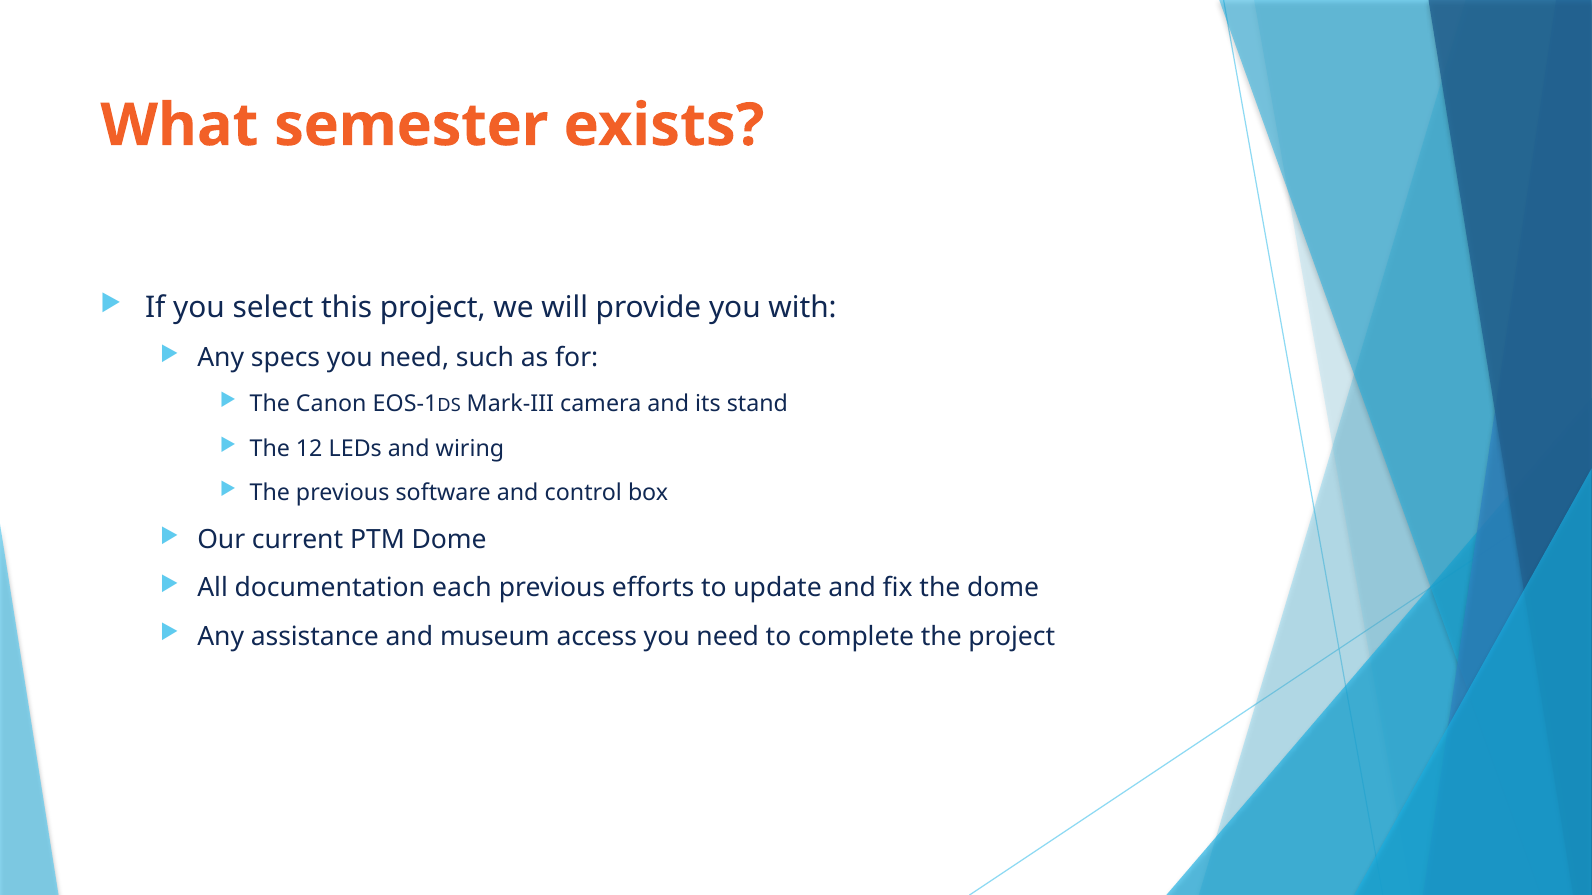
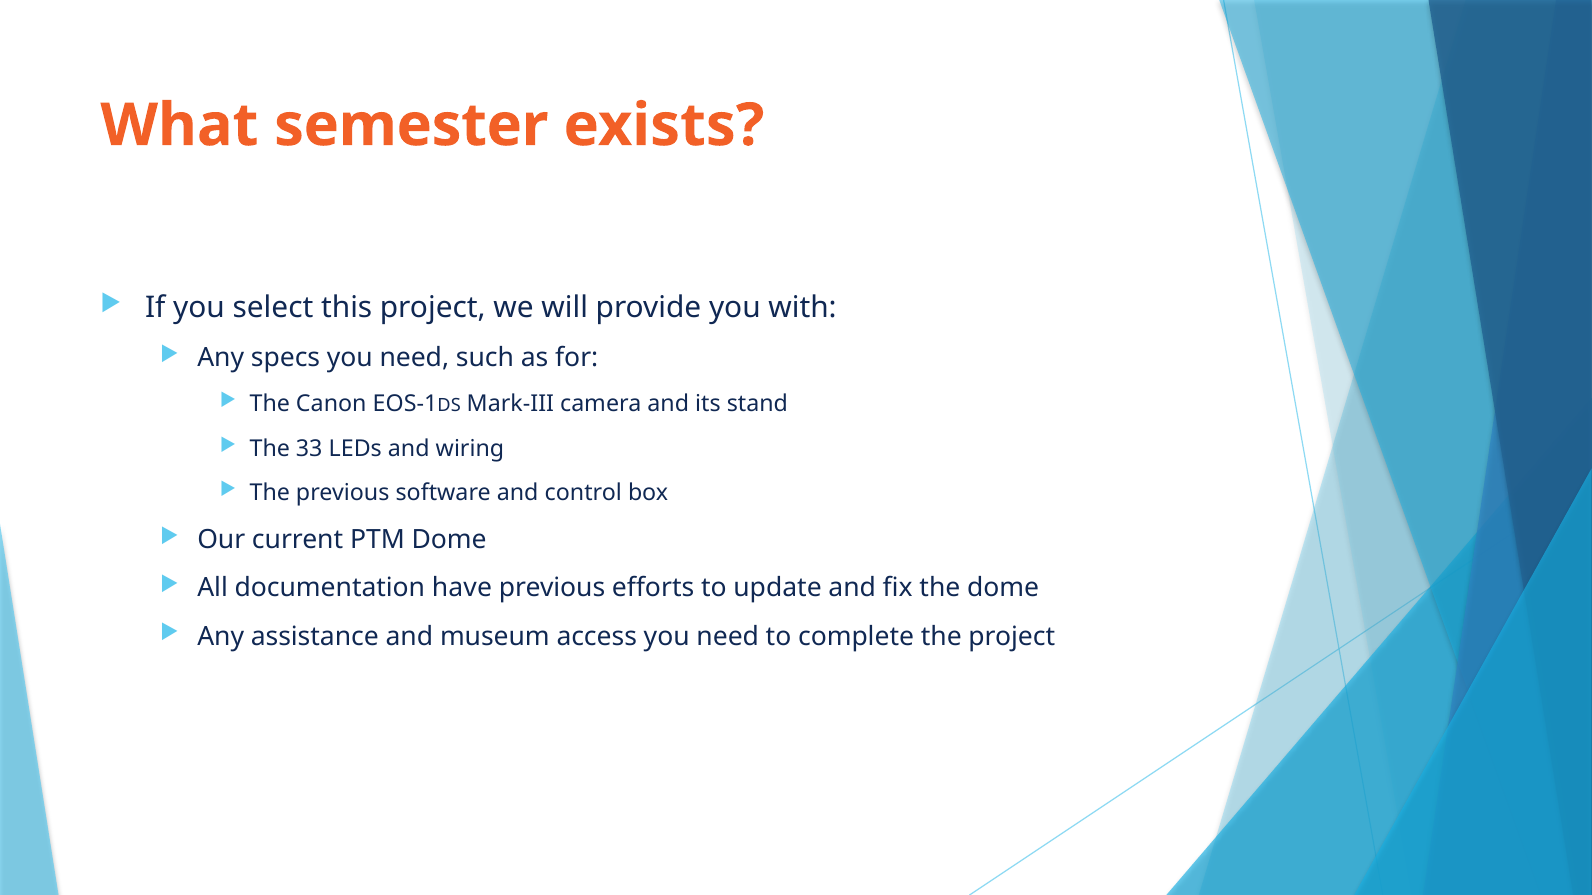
12: 12 -> 33
each: each -> have
